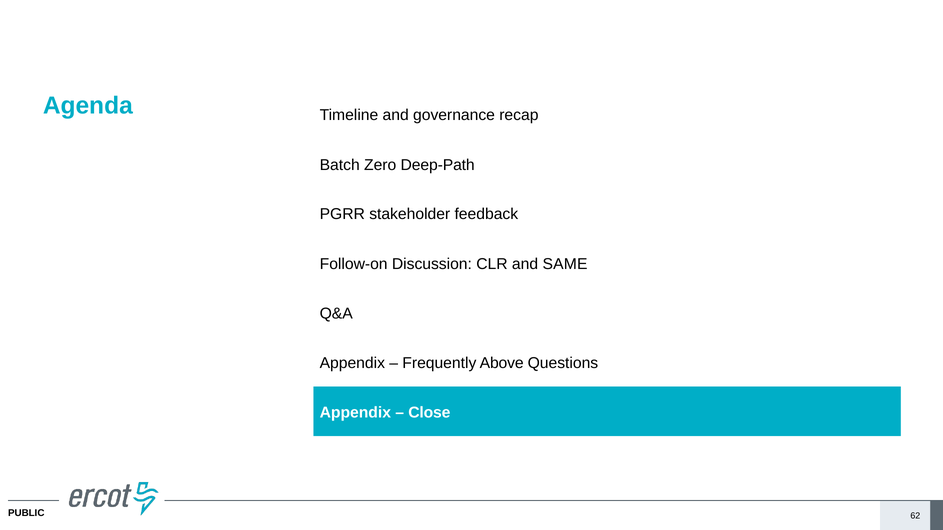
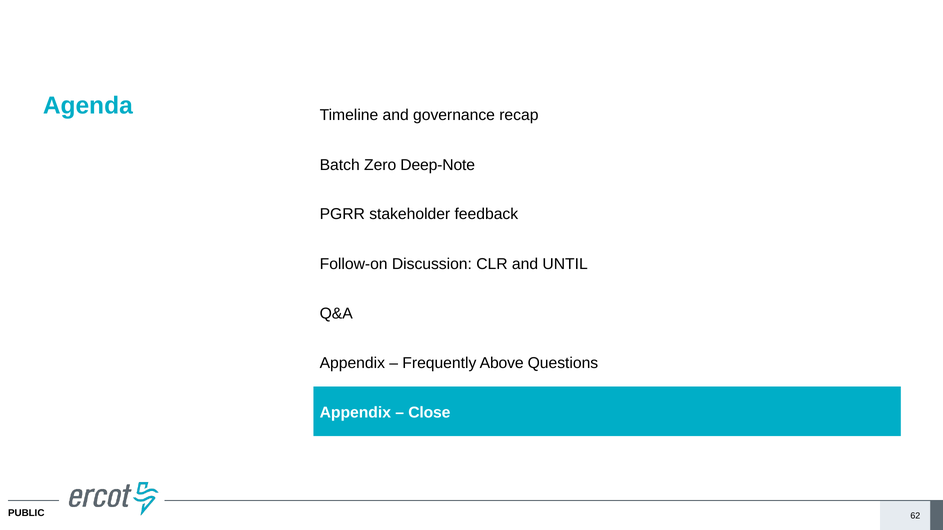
Deep-Path: Deep-Path -> Deep-Note
SAME: SAME -> UNTIL
